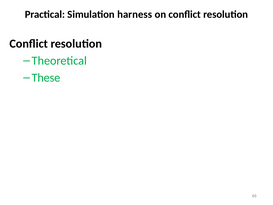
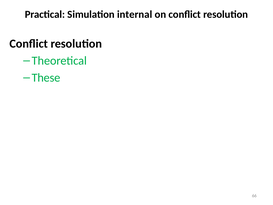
harness: harness -> internal
